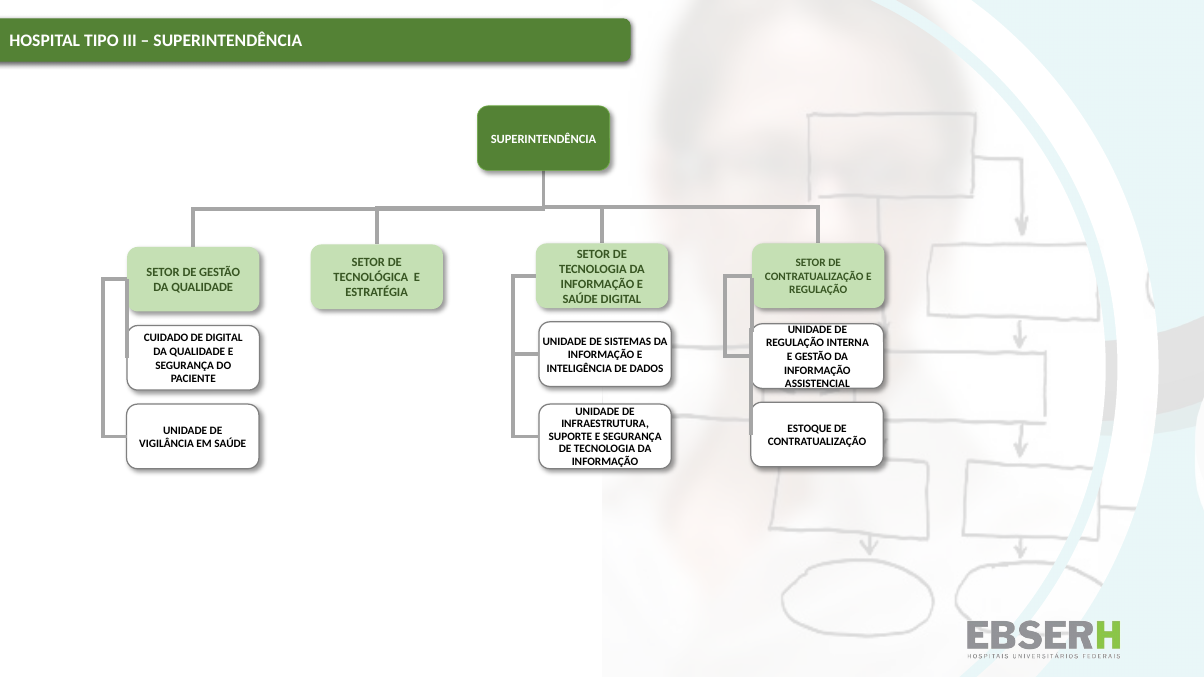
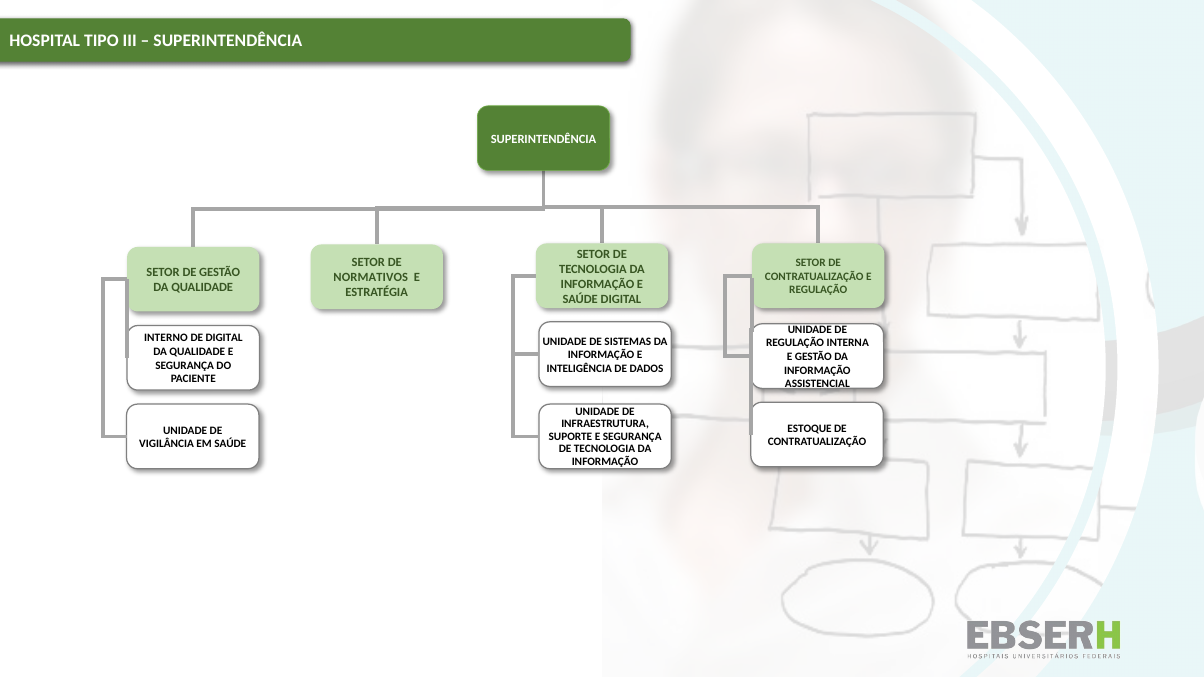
TECNOLÓGICA: TECNOLÓGICA -> NORMATIVOS
CUIDADO: CUIDADO -> INTERNO
